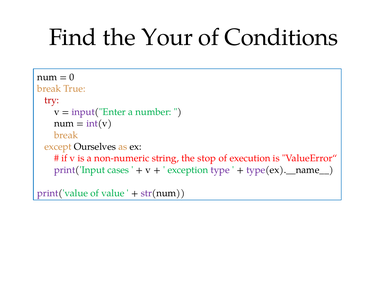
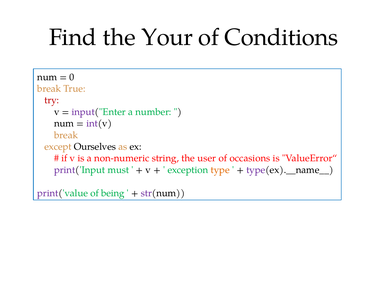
stop: stop -> user
execution: execution -> occasions
cases: cases -> must
type colour: purple -> orange
value: value -> being
